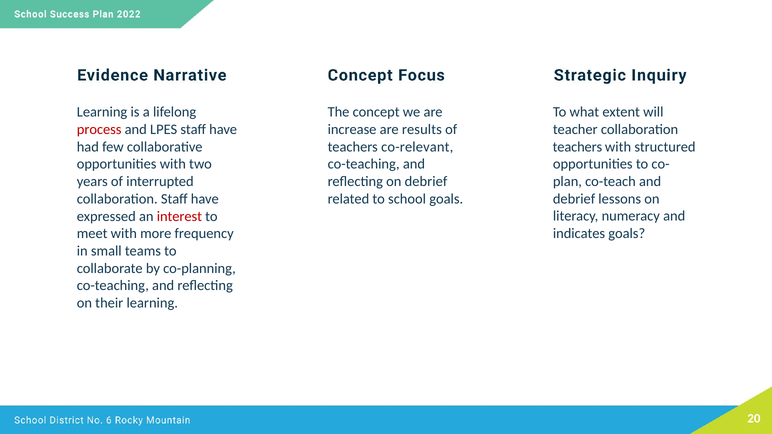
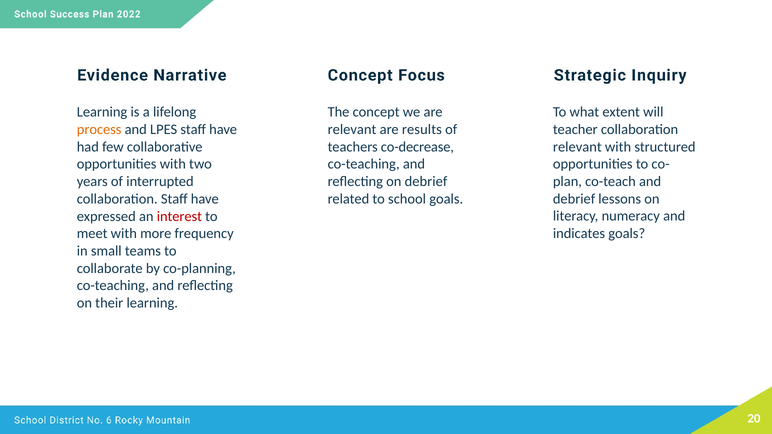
process colour: red -> orange
increase at (352, 129): increase -> relevant
co-relevant: co-relevant -> co-decrease
teachers at (577, 147): teachers -> relevant
